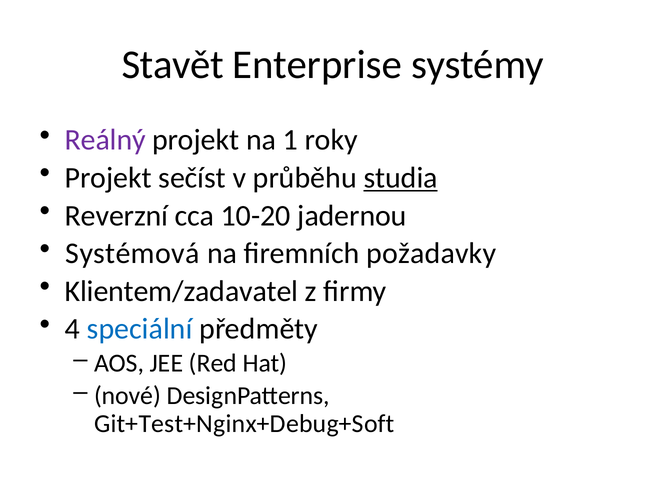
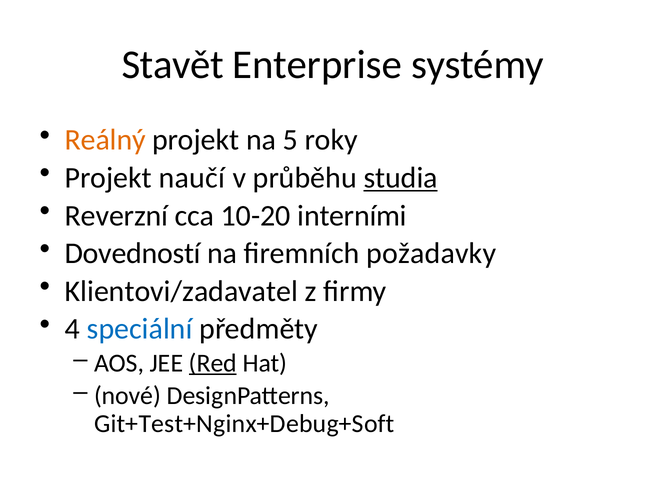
Reálný colour: purple -> orange
1: 1 -> 5
sečíst: sečíst -> naučí
jadernou: jadernou -> interními
Systémová: Systémová -> Dovedností
Klientem/zadavatel: Klientem/zadavatel -> Klientovi/zadavatel
Red underline: none -> present
